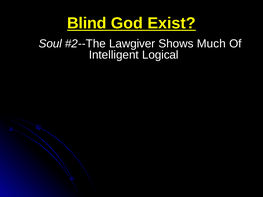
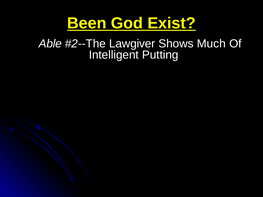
Blind: Blind -> Been
Soul: Soul -> Able
Logical: Logical -> Putting
